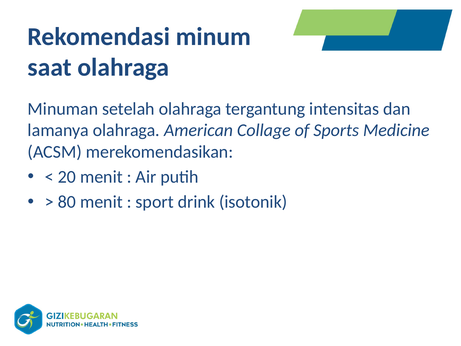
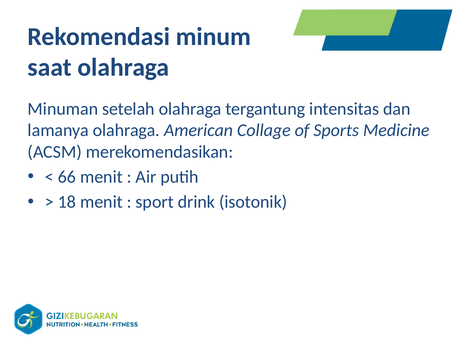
20: 20 -> 66
80: 80 -> 18
